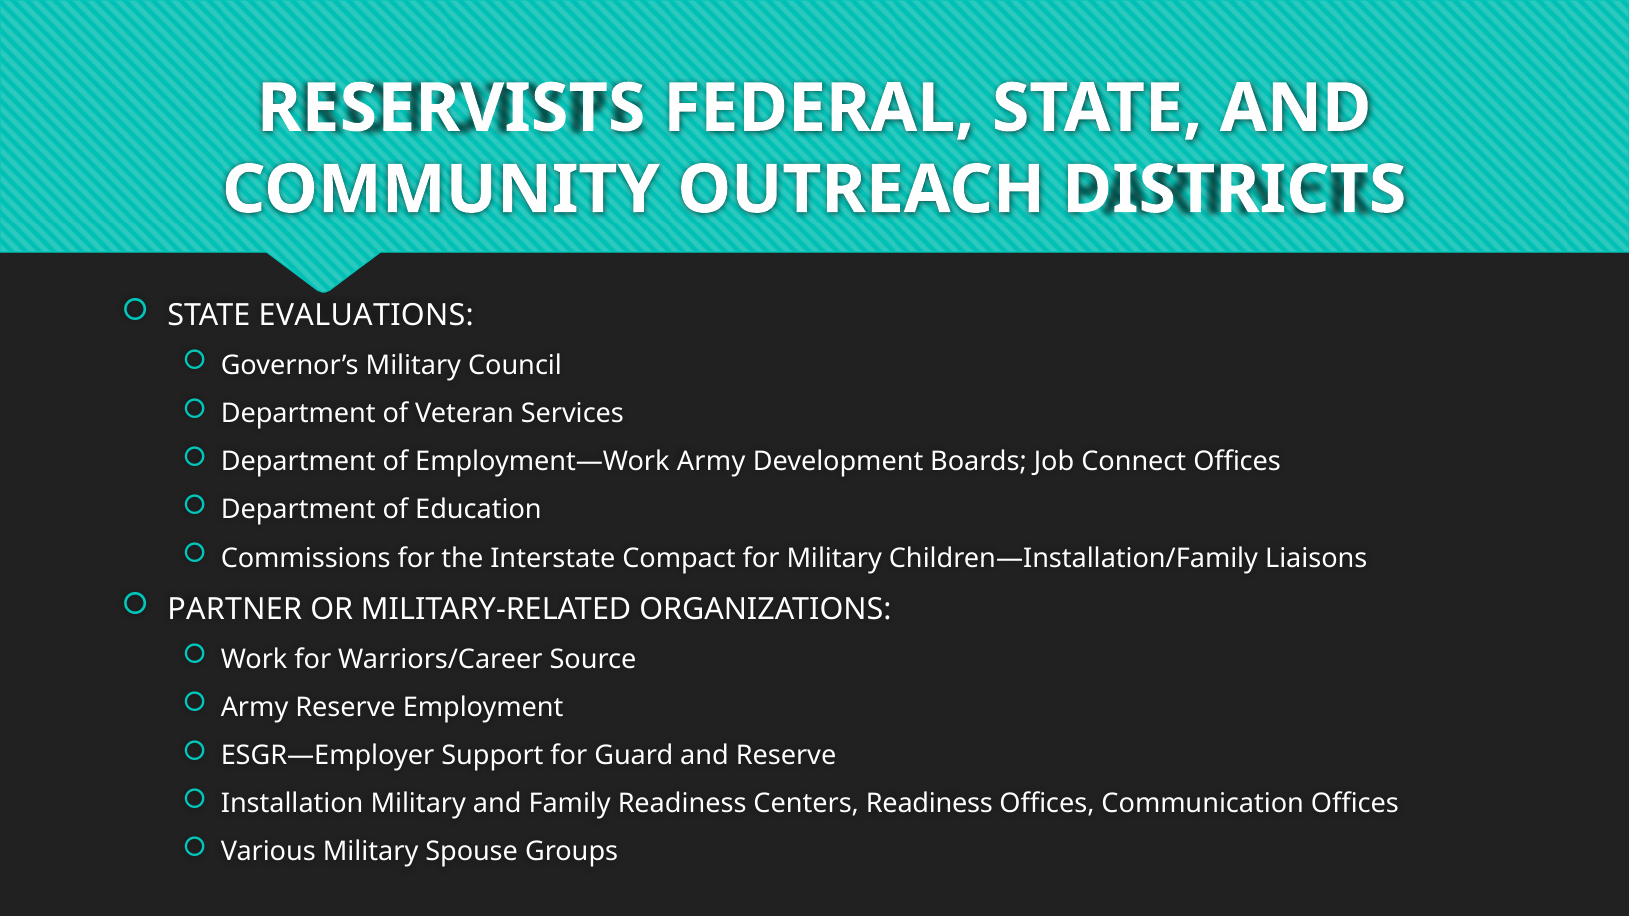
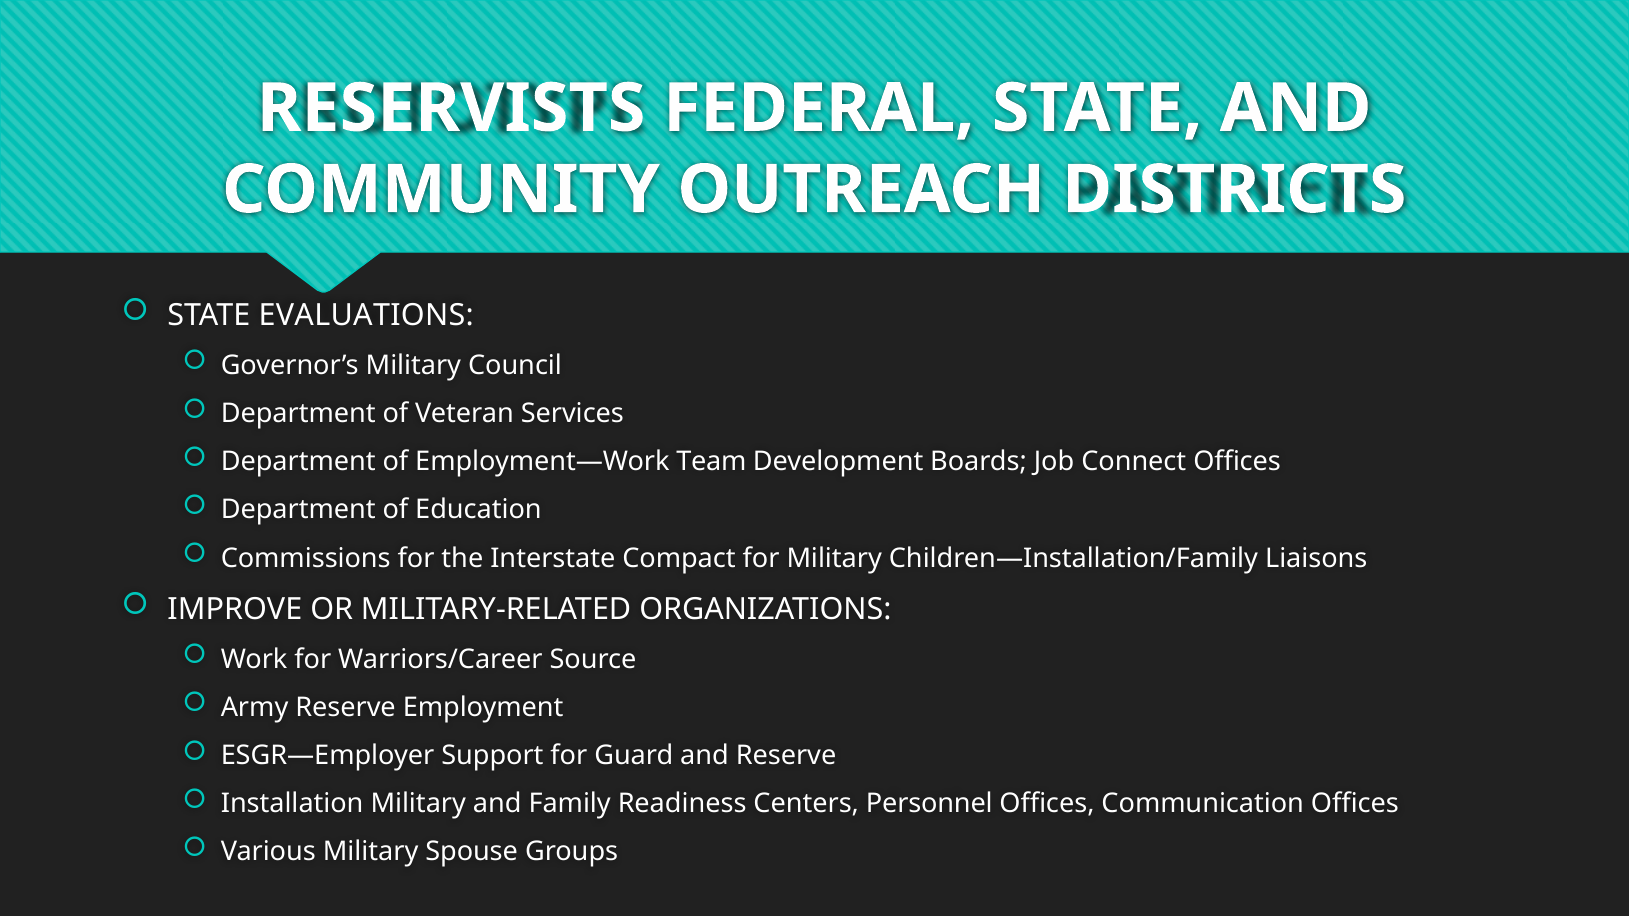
Employment—Work Army: Army -> Team
PARTNER: PARTNER -> IMPROVE
Centers Readiness: Readiness -> Personnel
